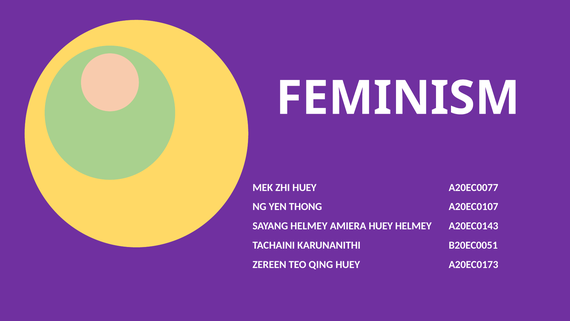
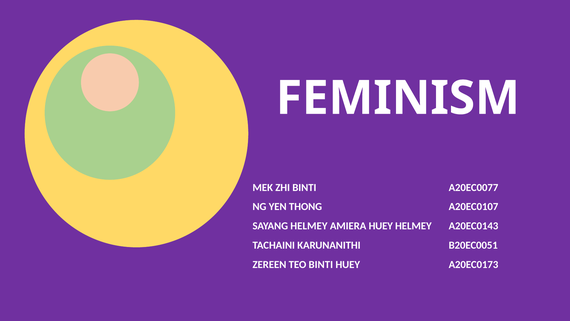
ZHI HUEY: HUEY -> BINTI
TEO QING: QING -> BINTI
